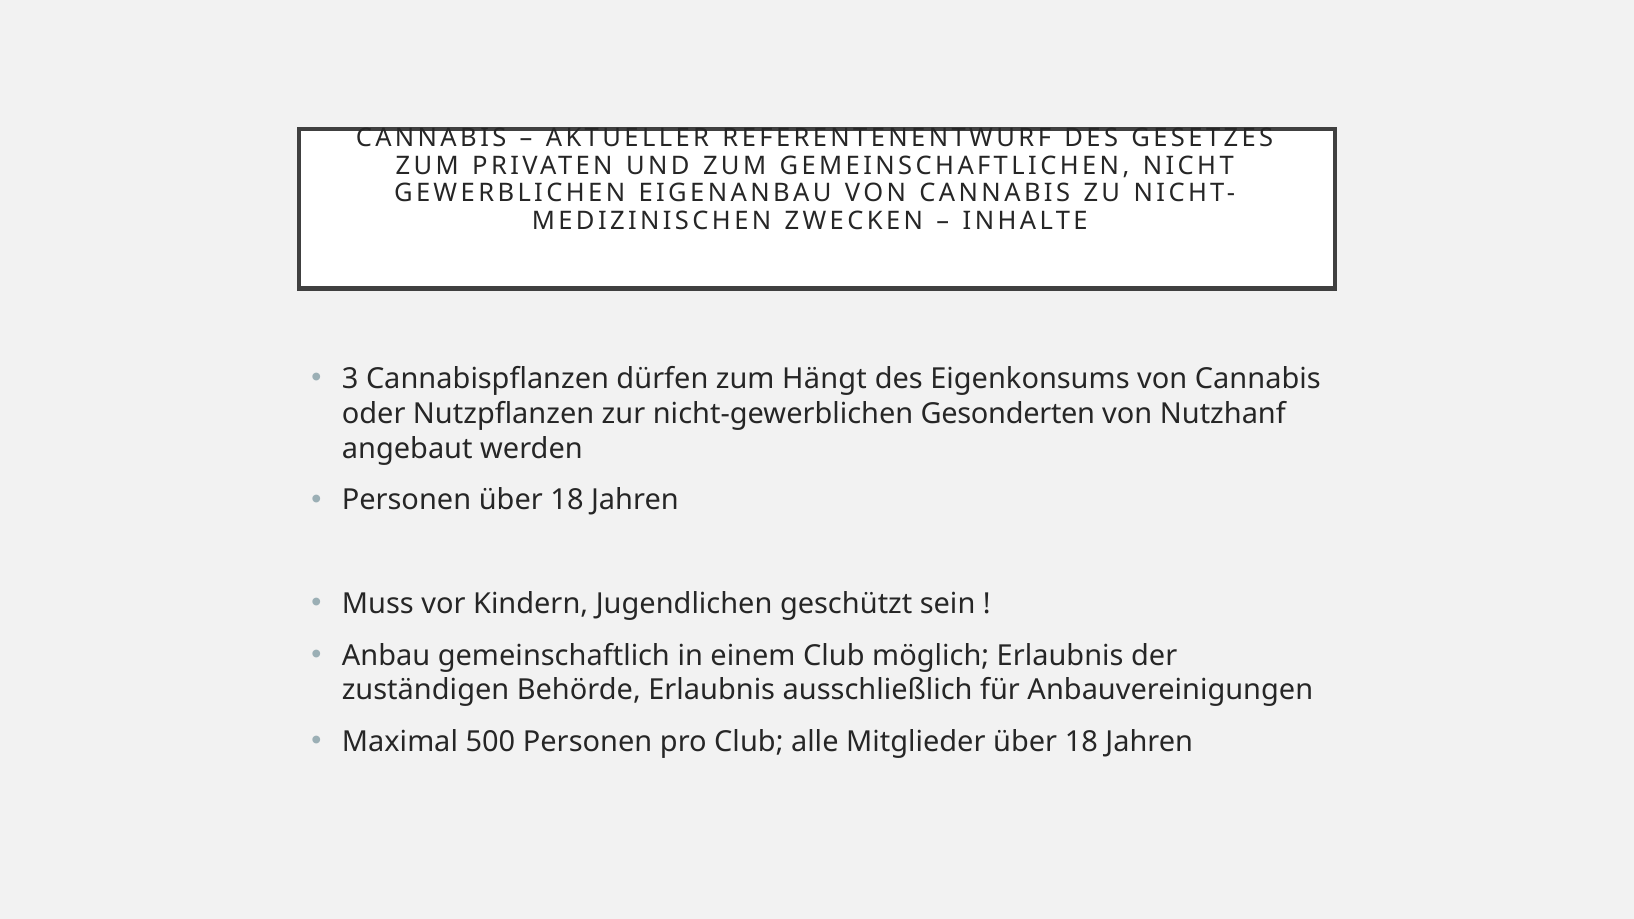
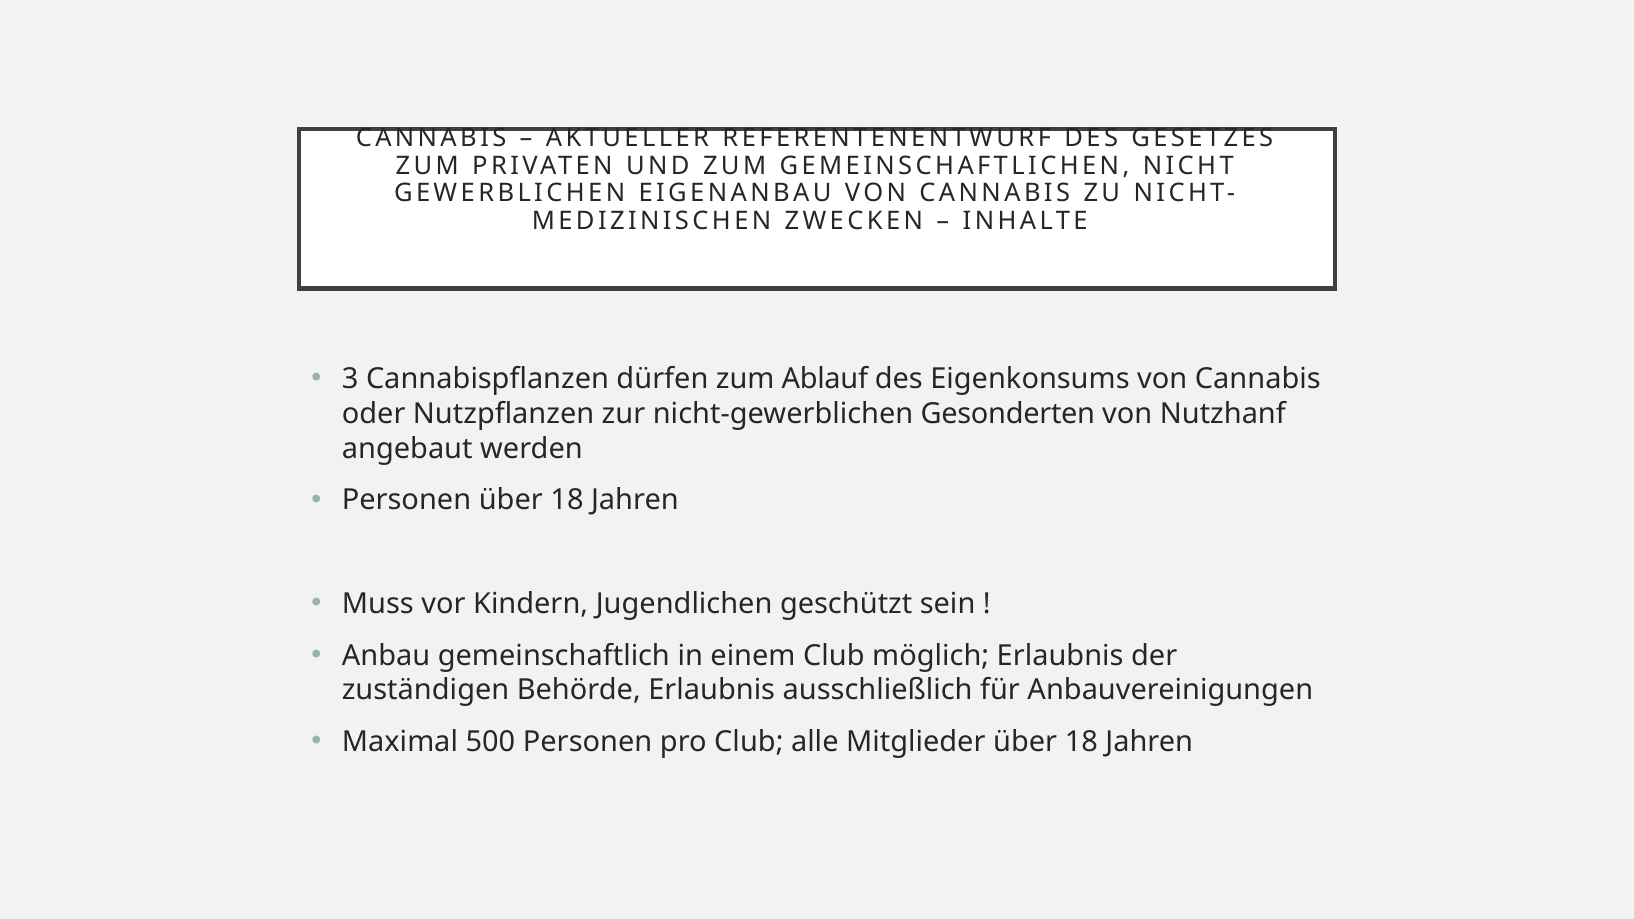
Hängt: Hängt -> Ablauf
